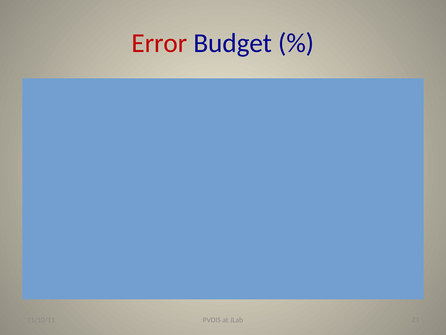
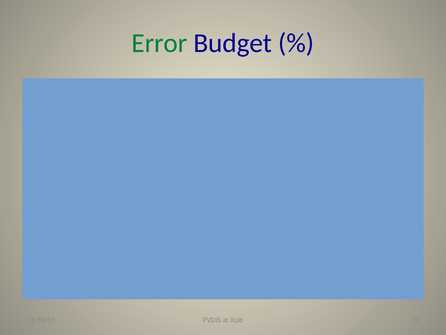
Error colour: red -> green
